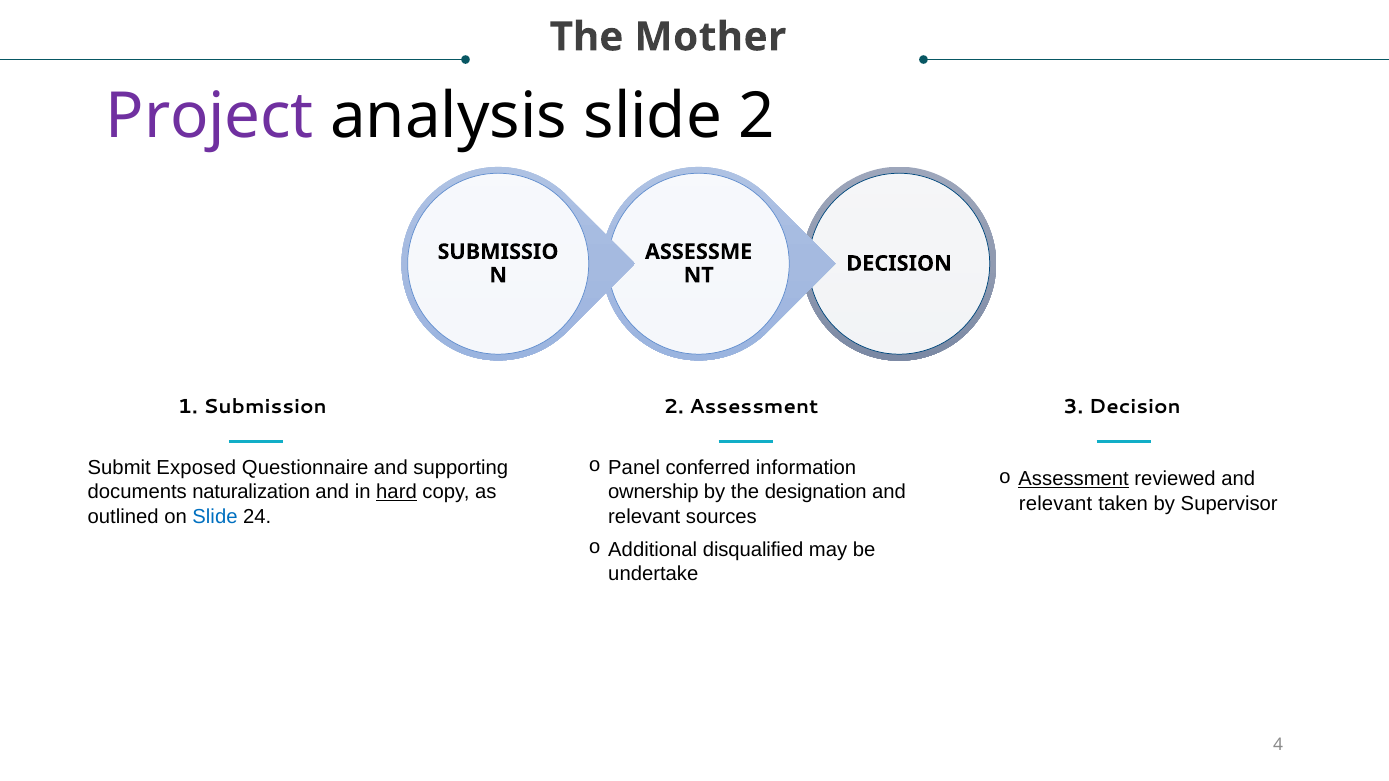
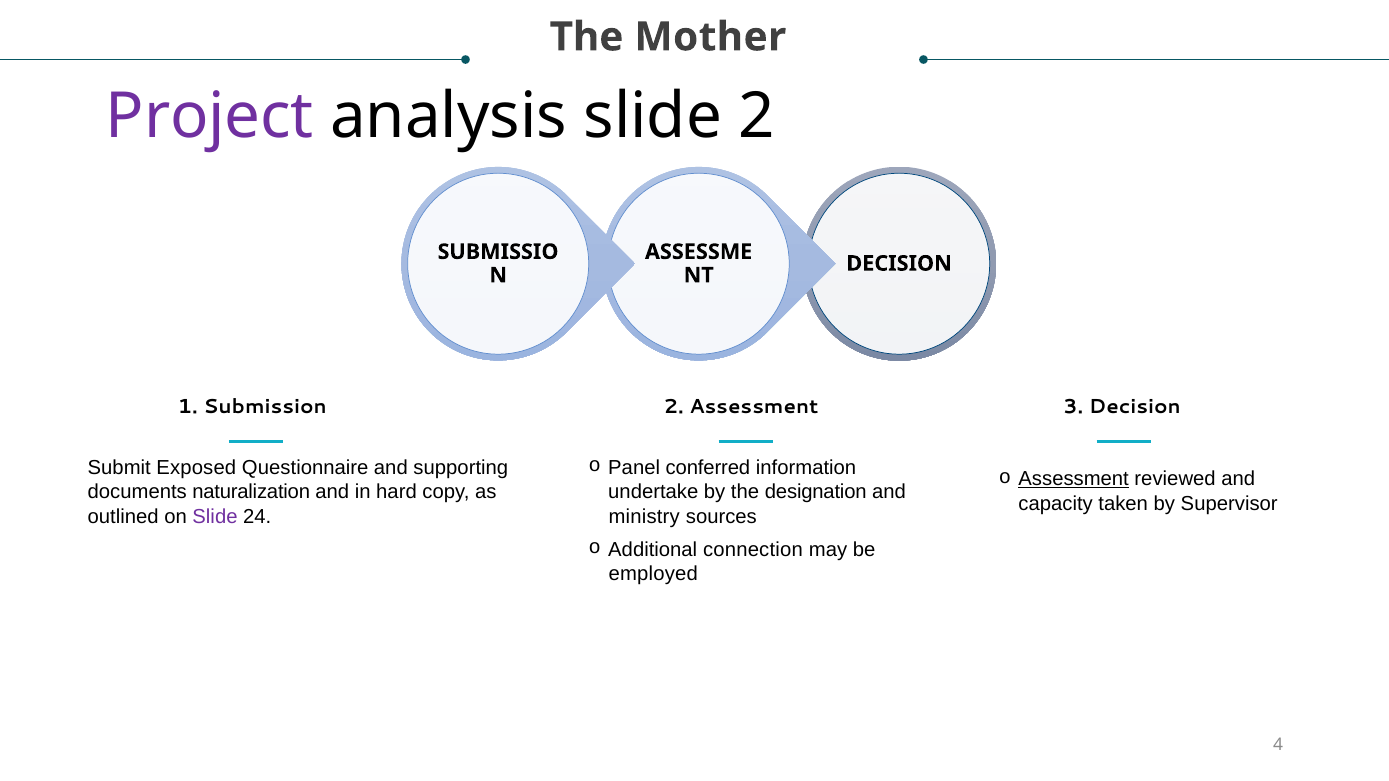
ownership: ownership -> undertake
hard underline: present -> none
relevant at (1056, 504): relevant -> capacity
Slide at (215, 517) colour: blue -> purple
relevant at (644, 517): relevant -> ministry
disqualified: disqualified -> connection
undertake: undertake -> employed
